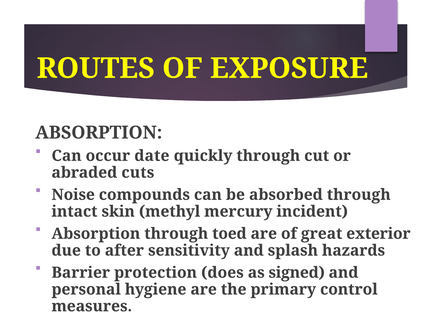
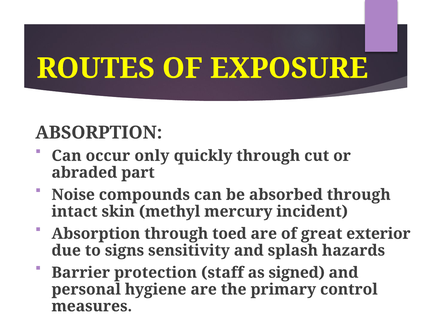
date: date -> only
cuts: cuts -> part
after: after -> signs
does: does -> staff
